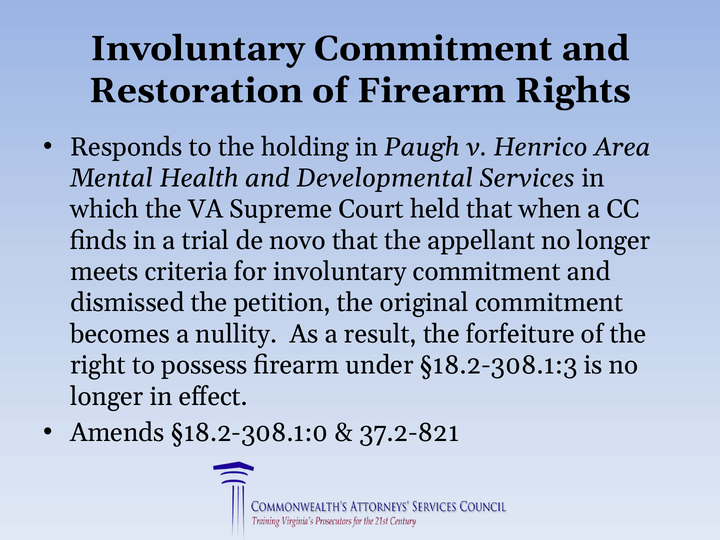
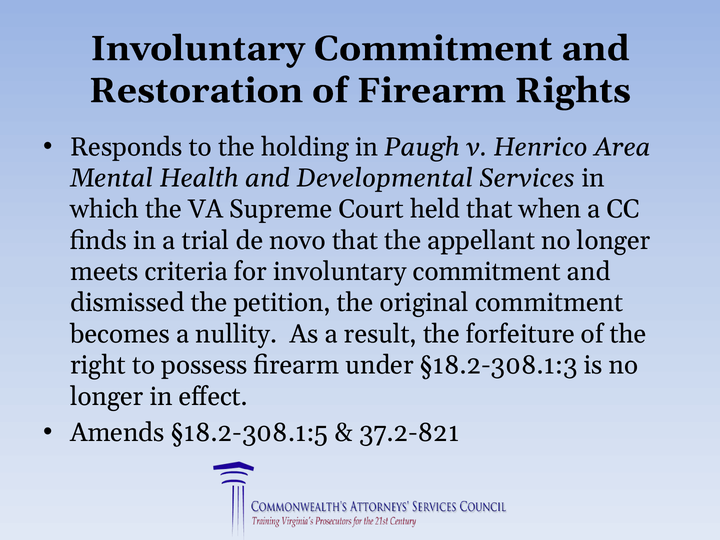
§18.2-308.1:0: §18.2-308.1:0 -> §18.2-308.1:5
